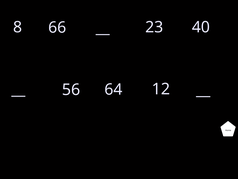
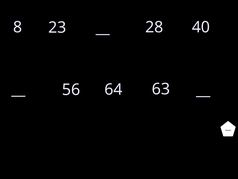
66: 66 -> 23
23: 23 -> 28
12: 12 -> 63
